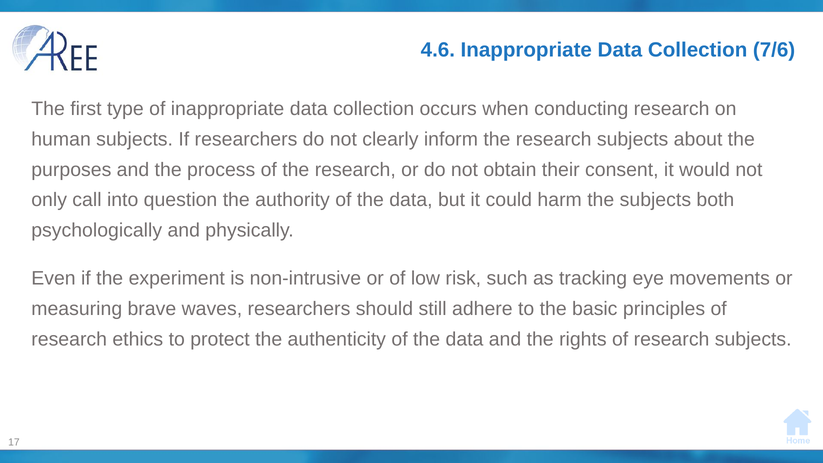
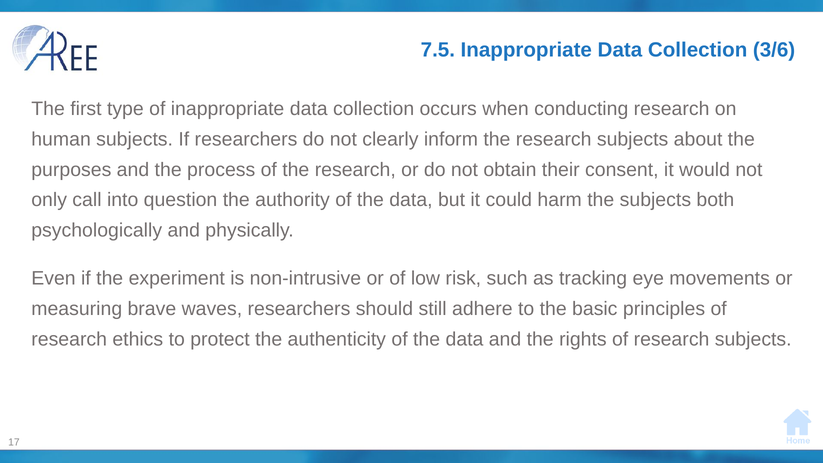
4.6: 4.6 -> 7.5
7/6: 7/6 -> 3/6
